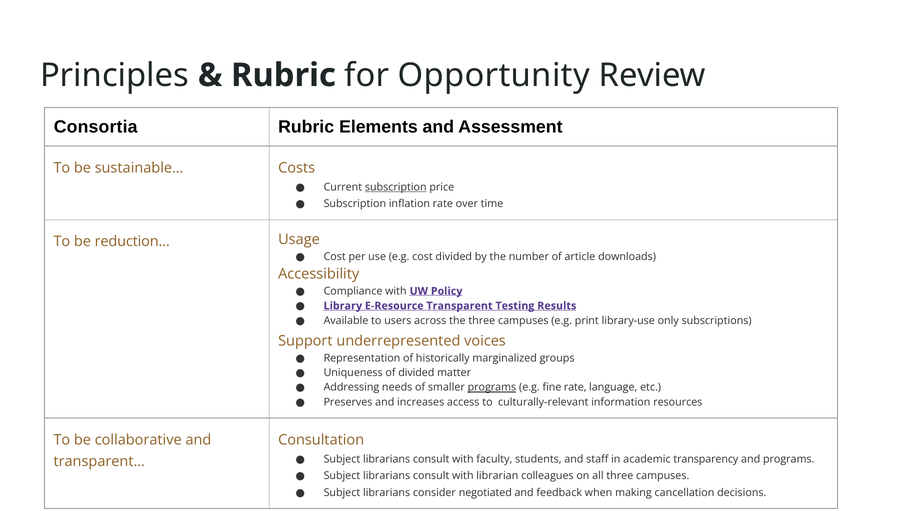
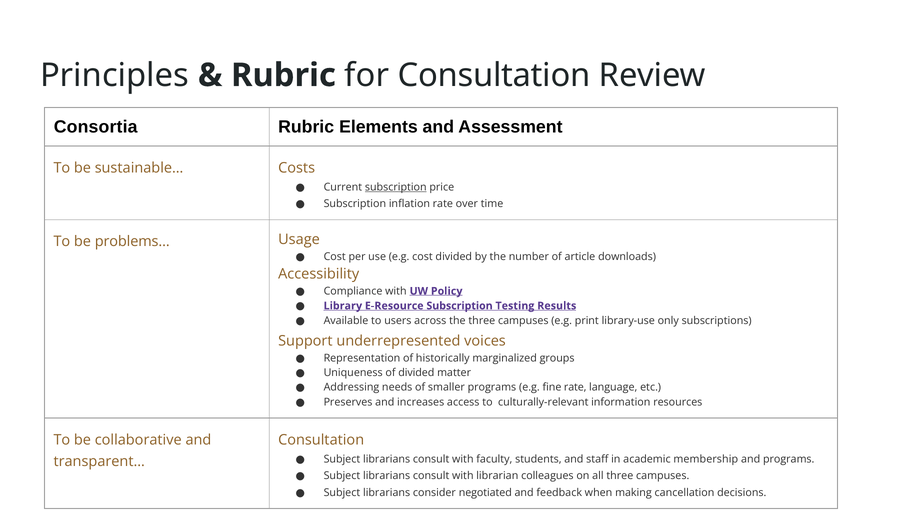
for Opportunity: Opportunity -> Consultation
reduction…: reduction… -> problems…
E-Resource Transparent: Transparent -> Subscription
programs at (492, 387) underline: present -> none
transparency: transparency -> membership
